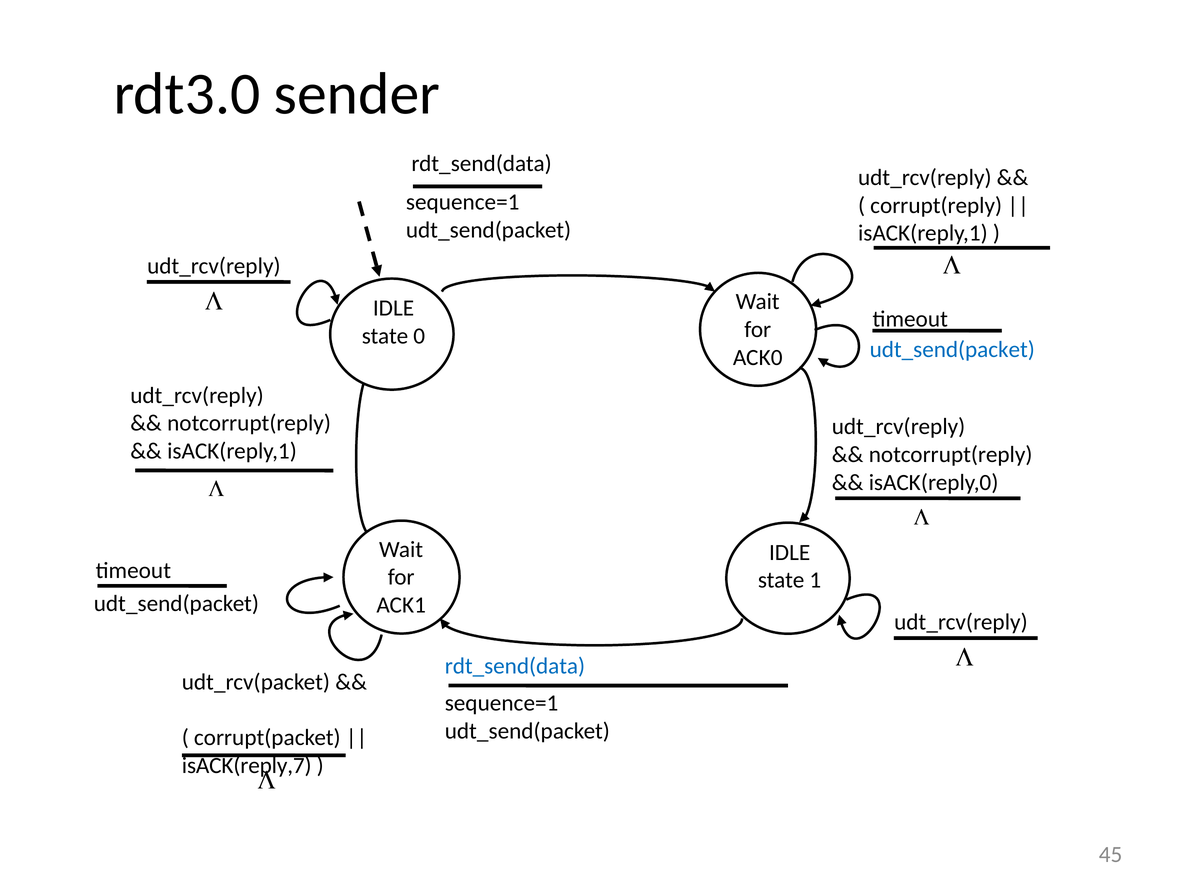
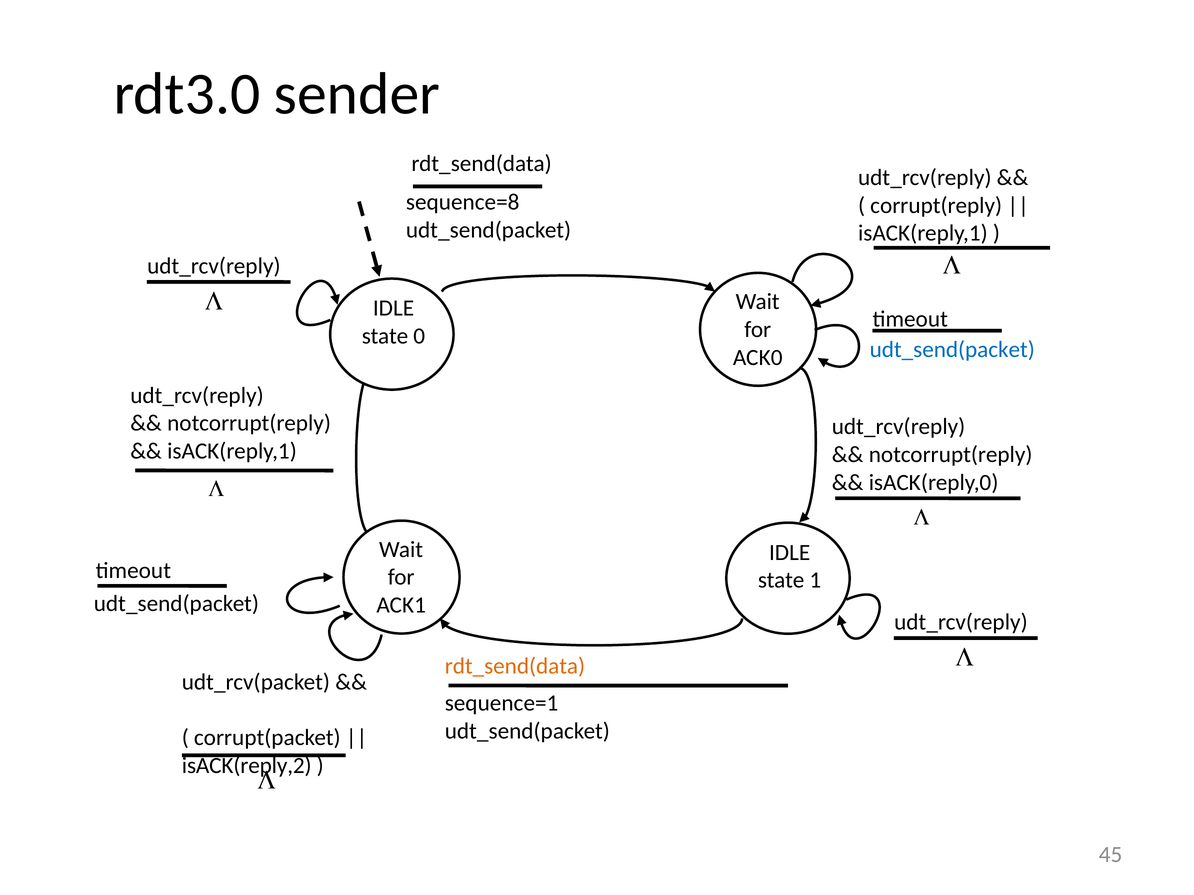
sequence=1 at (463, 202): sequence=1 -> sequence=8
rdt_send(data at (515, 667) colour: blue -> orange
isACK(reply,7: isACK(reply,7 -> isACK(reply,2
